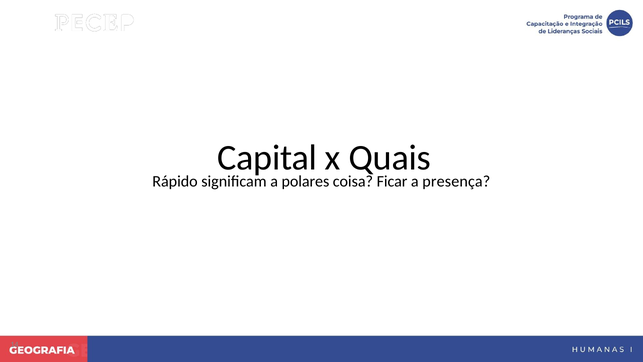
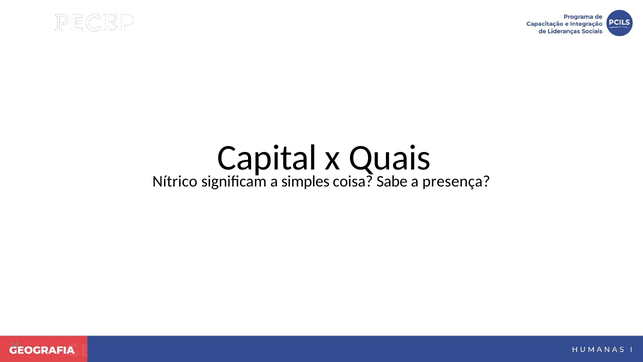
Rápido: Rápido -> Nítrico
polares: polares -> simples
Ficar: Ficar -> Sabe
